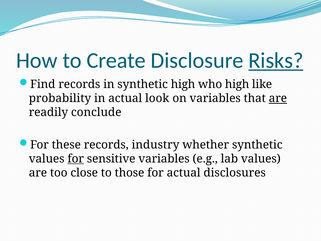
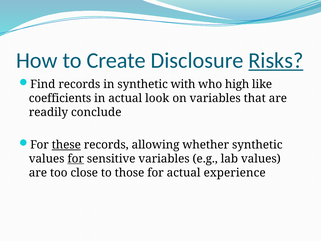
synthetic high: high -> with
probability: probability -> coefficients
are at (278, 98) underline: present -> none
these underline: none -> present
industry: industry -> allowing
disclosures: disclosures -> experience
